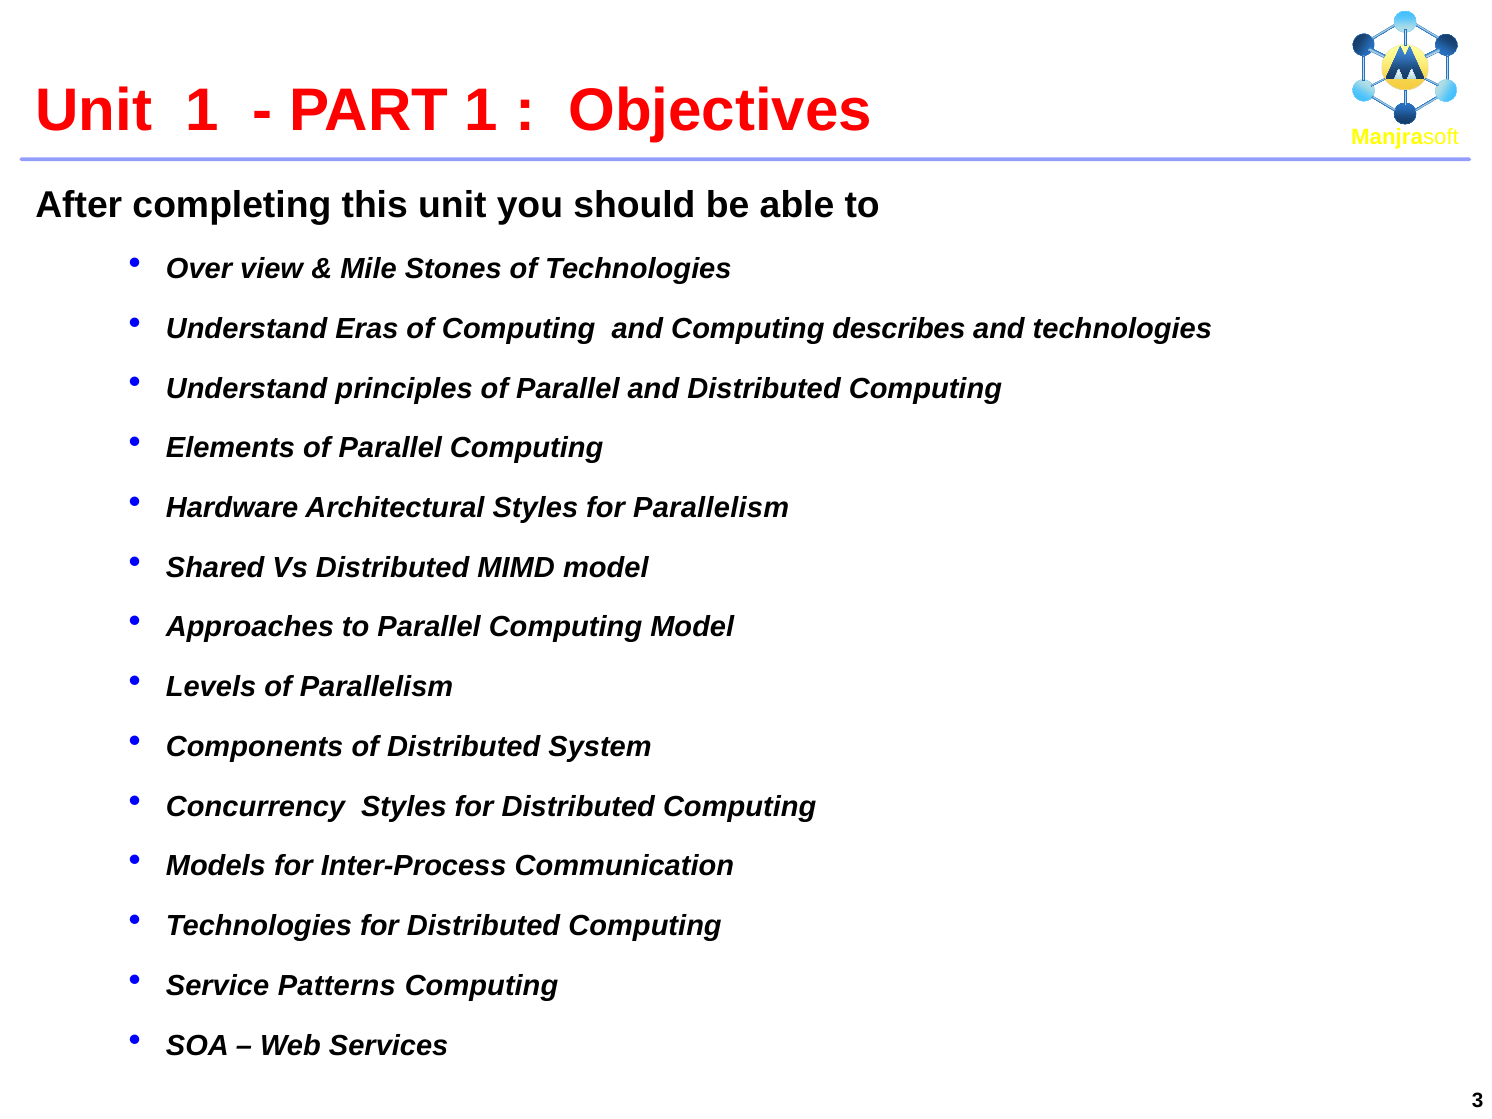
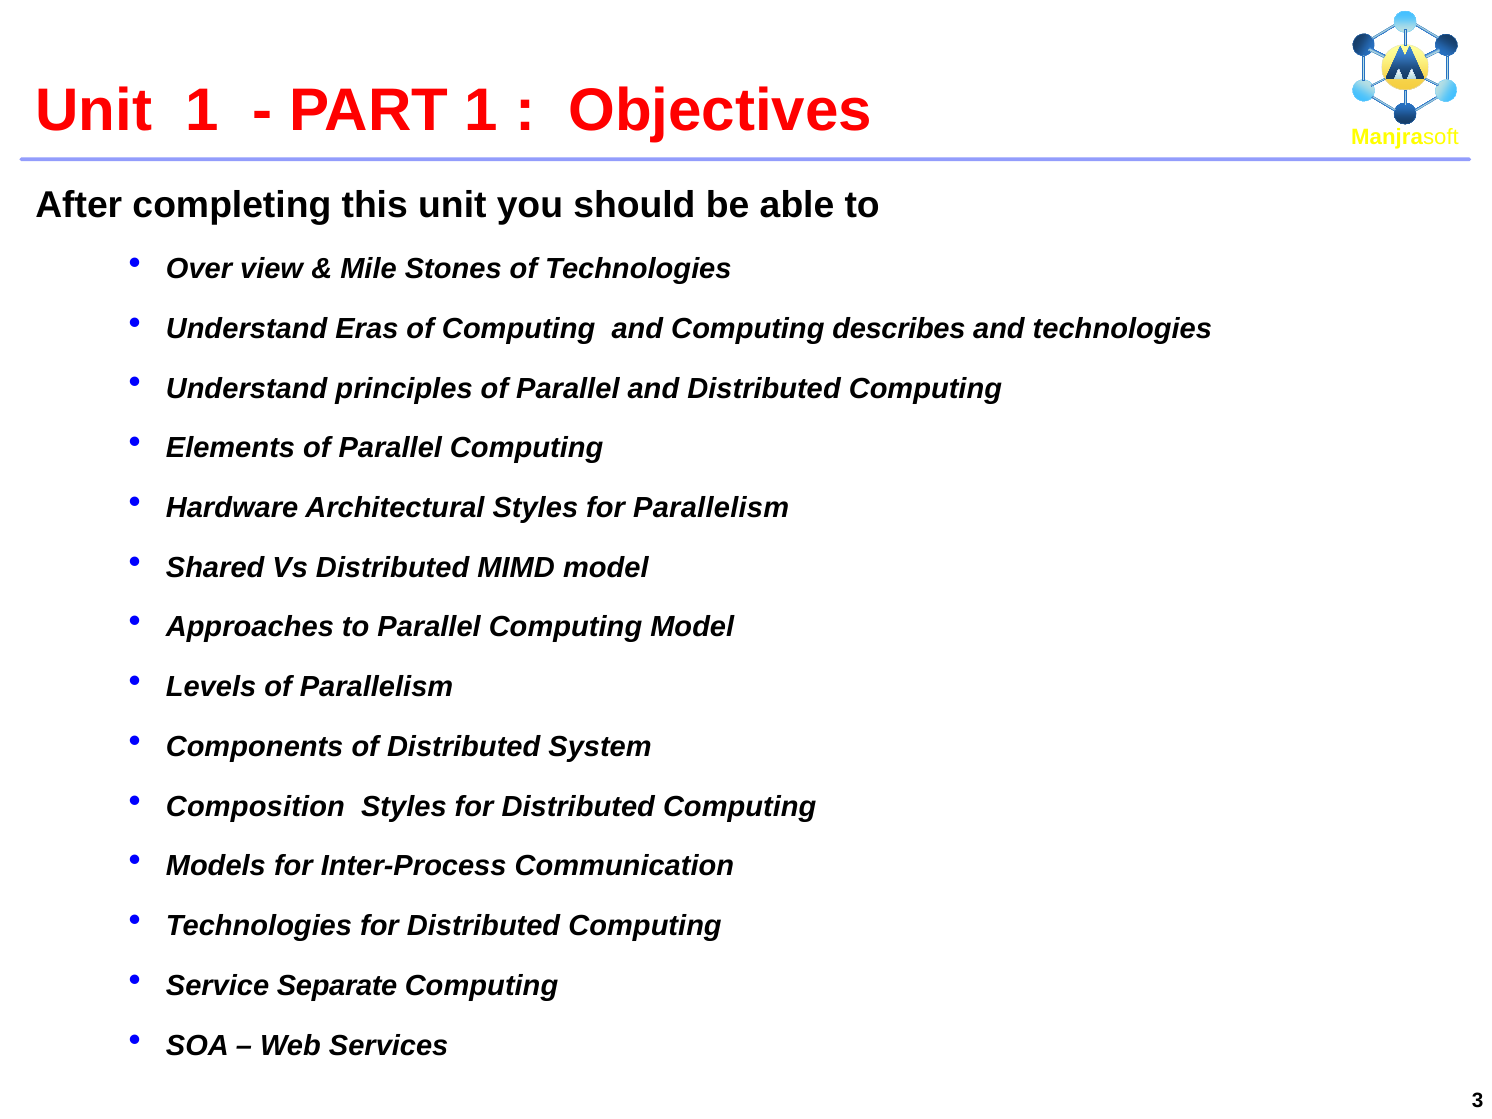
Concurrency: Concurrency -> Composition
Patterns: Patterns -> Separate
